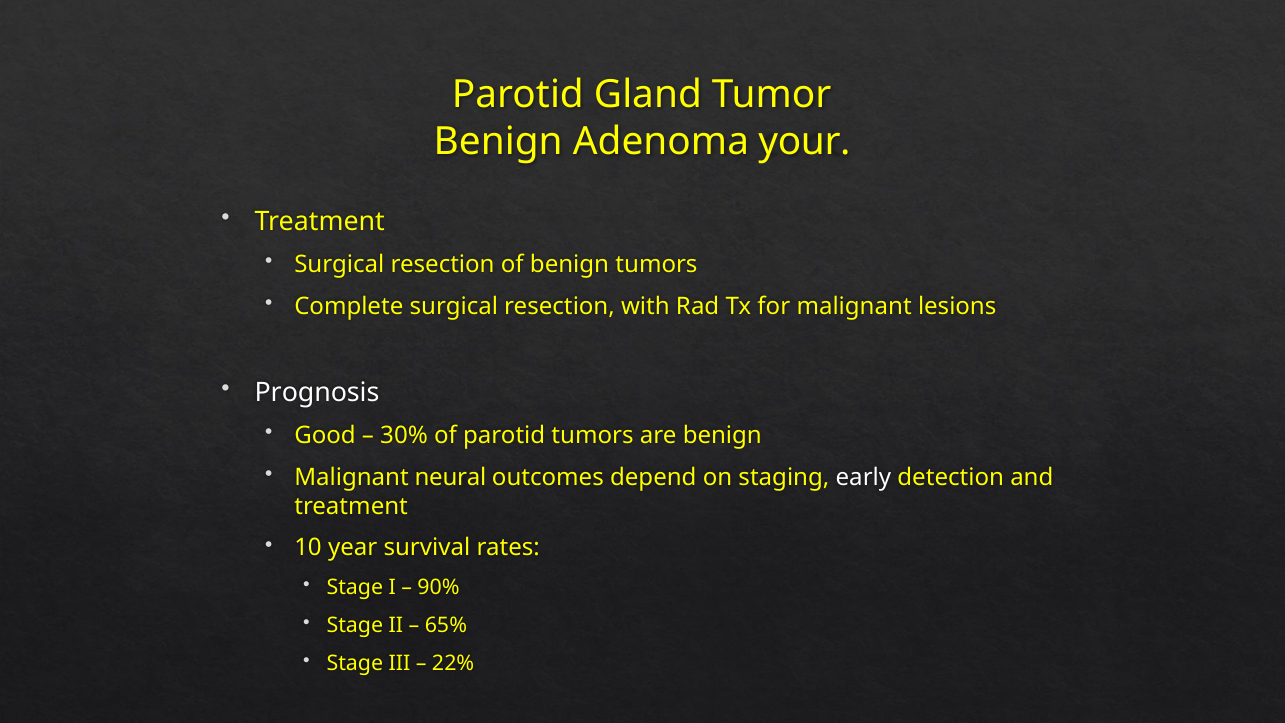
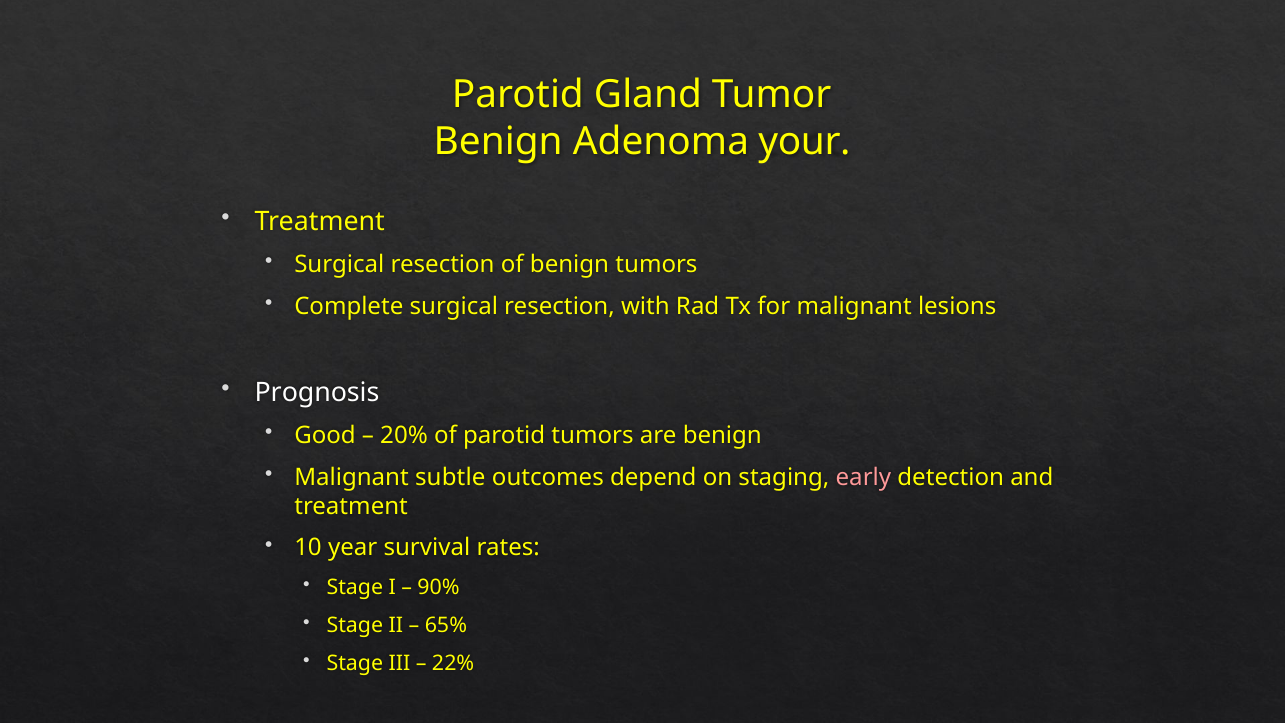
30%: 30% -> 20%
neural: neural -> subtle
early colour: white -> pink
